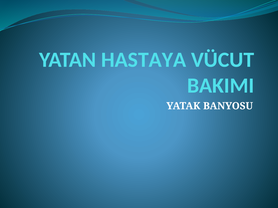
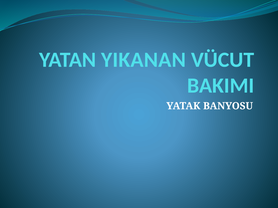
HASTAYA: HASTAYA -> YIKANAN
